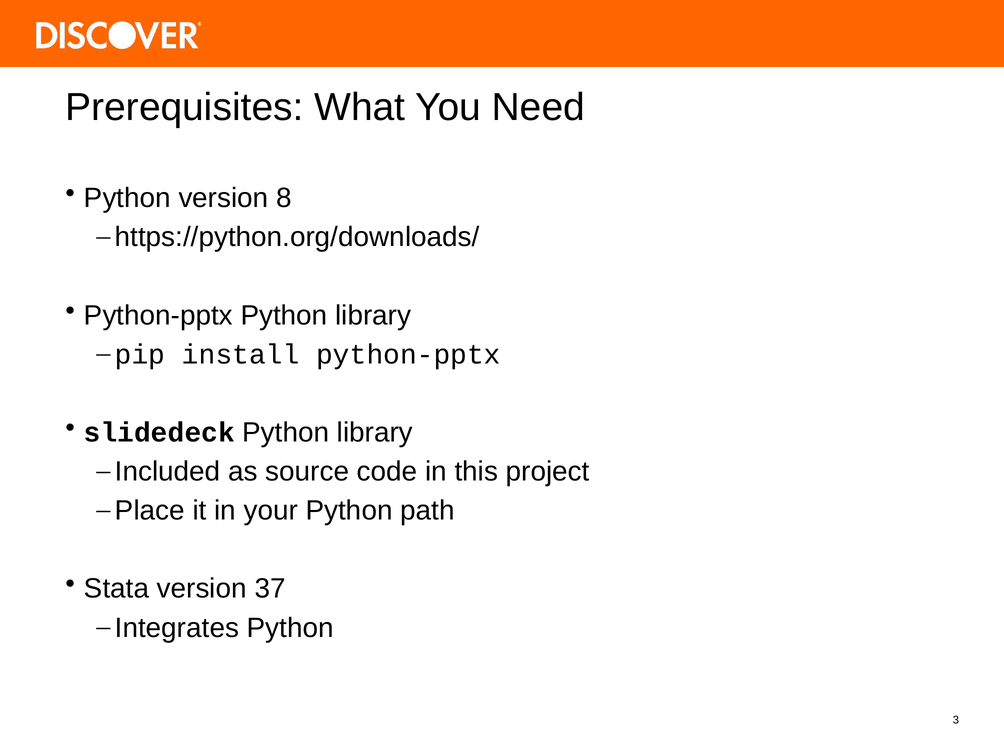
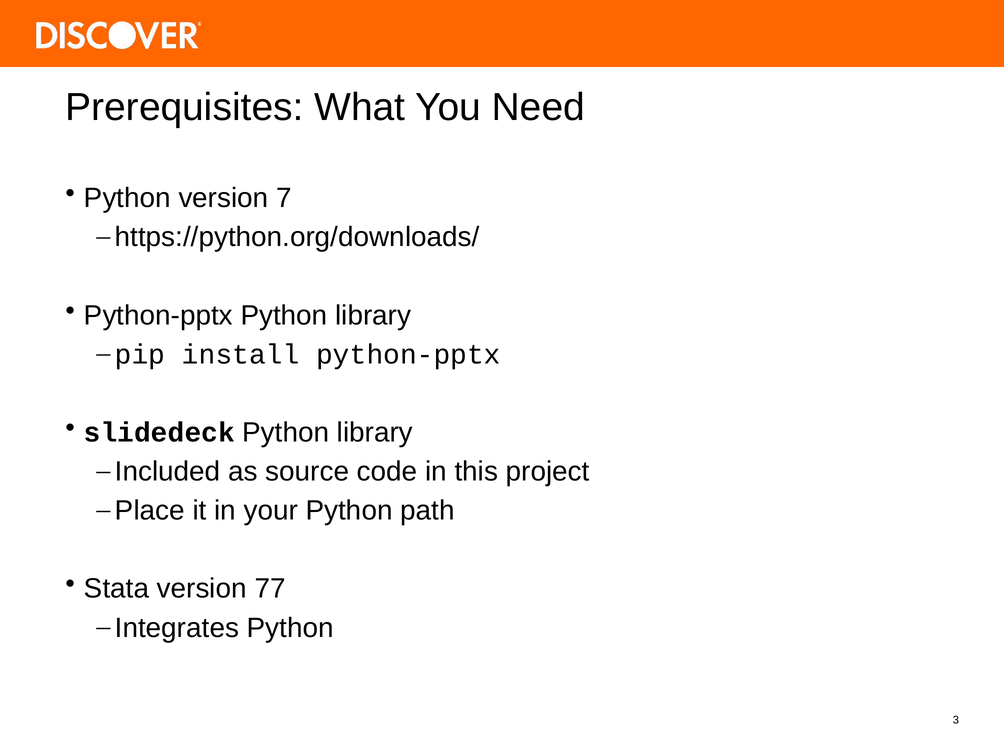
8: 8 -> 7
37: 37 -> 77
